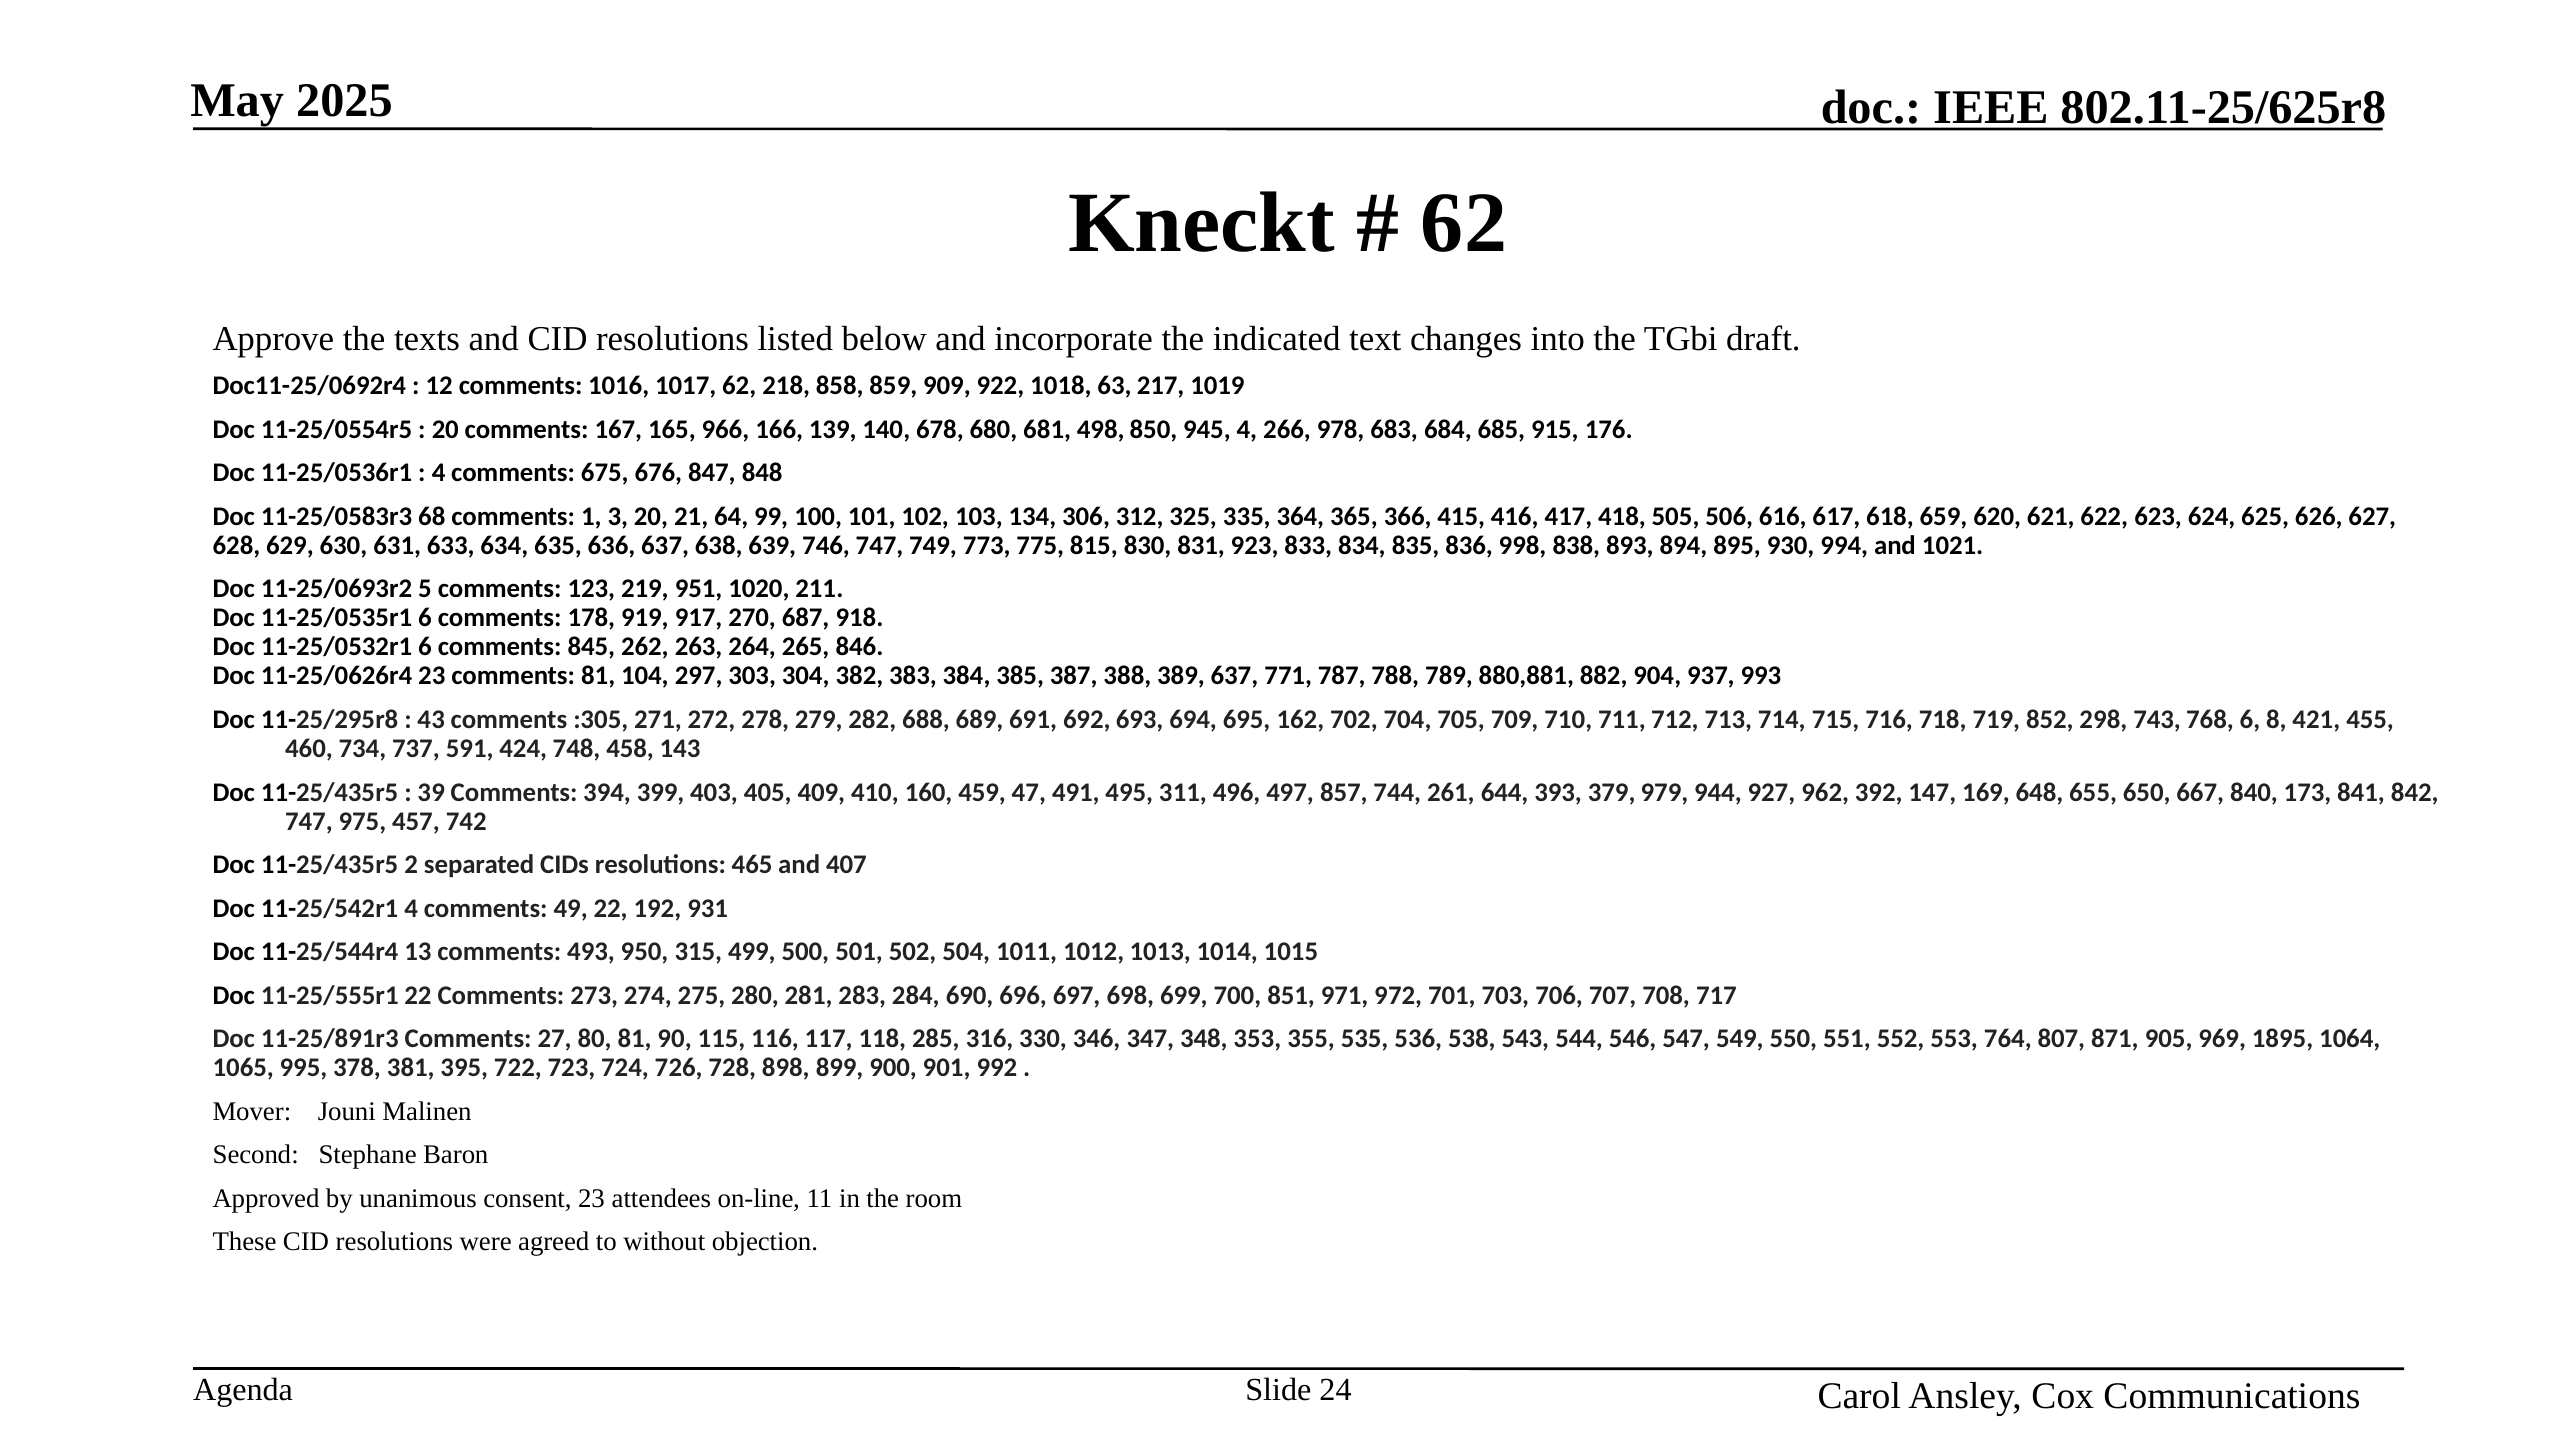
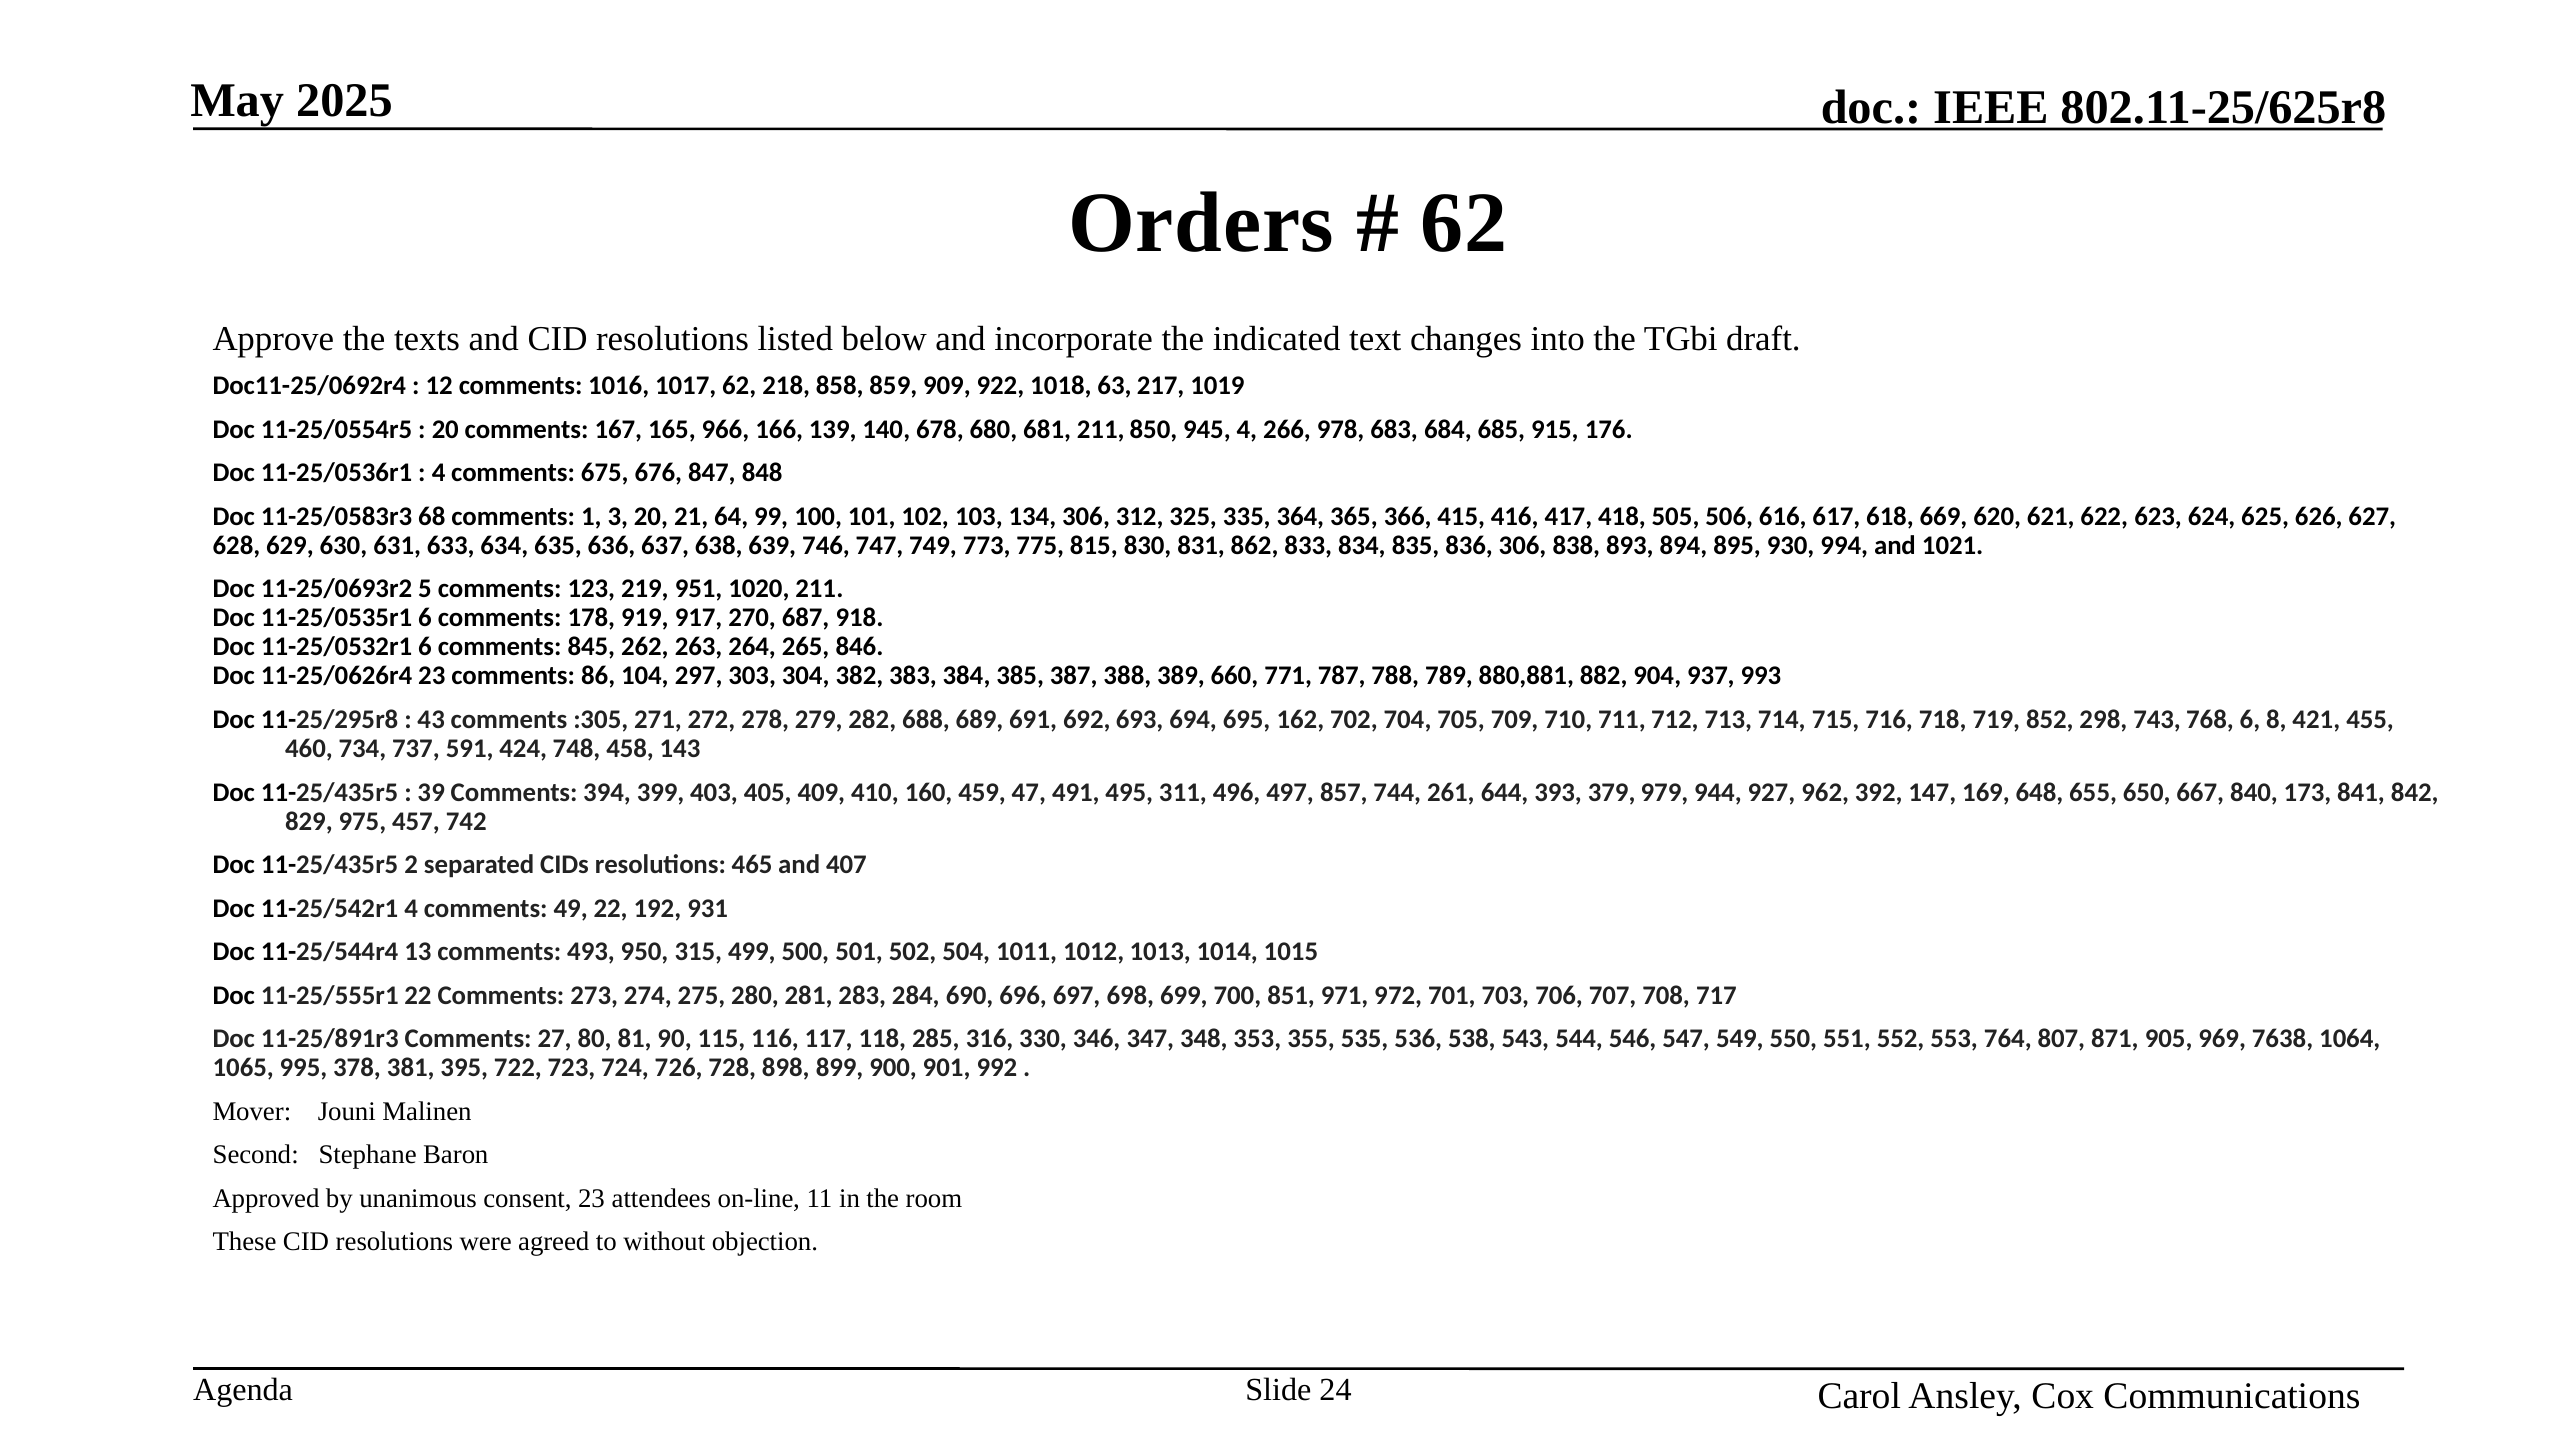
Kneckt: Kneckt -> Orders
681 498: 498 -> 211
659: 659 -> 669
923: 923 -> 862
836 998: 998 -> 306
comments 81: 81 -> 86
389 637: 637 -> 660
747 at (309, 821): 747 -> 829
1895: 1895 -> 7638
